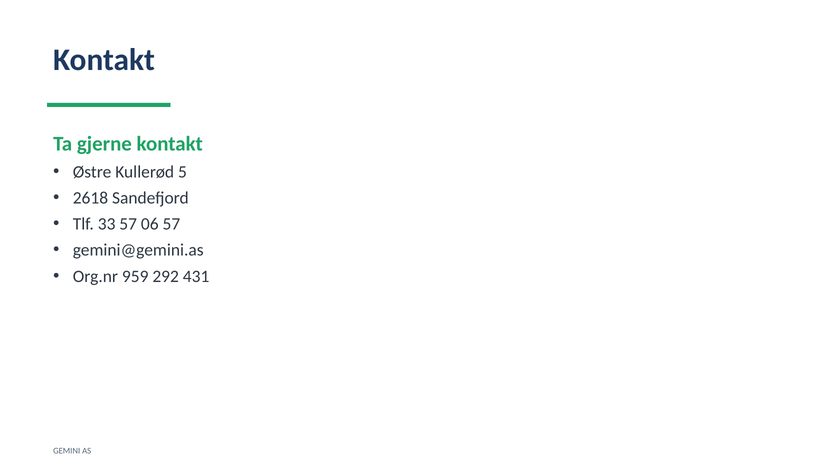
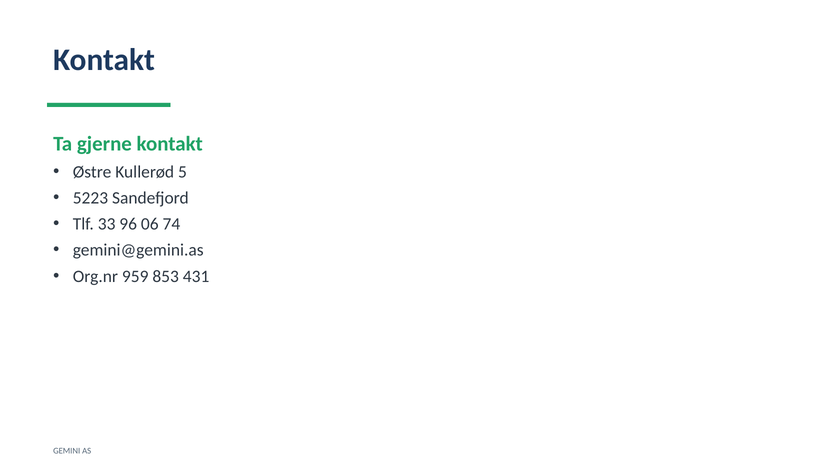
2618: 2618 -> 5223
33 57: 57 -> 96
06 57: 57 -> 74
292: 292 -> 853
